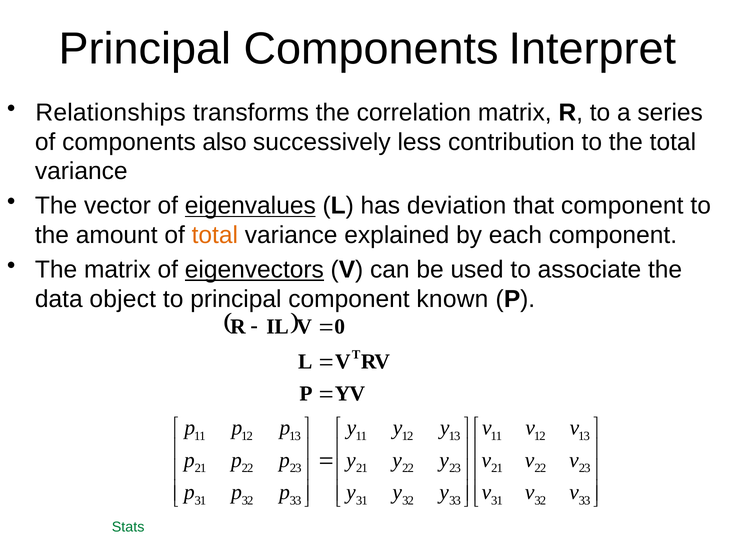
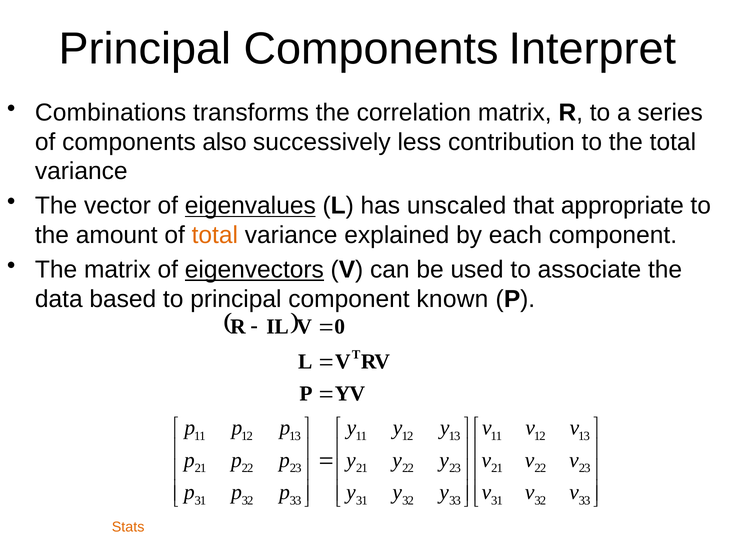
Relationships: Relationships -> Combinations
deviation: deviation -> unscaled
that component: component -> appropriate
object: object -> based
Stats colour: green -> orange
